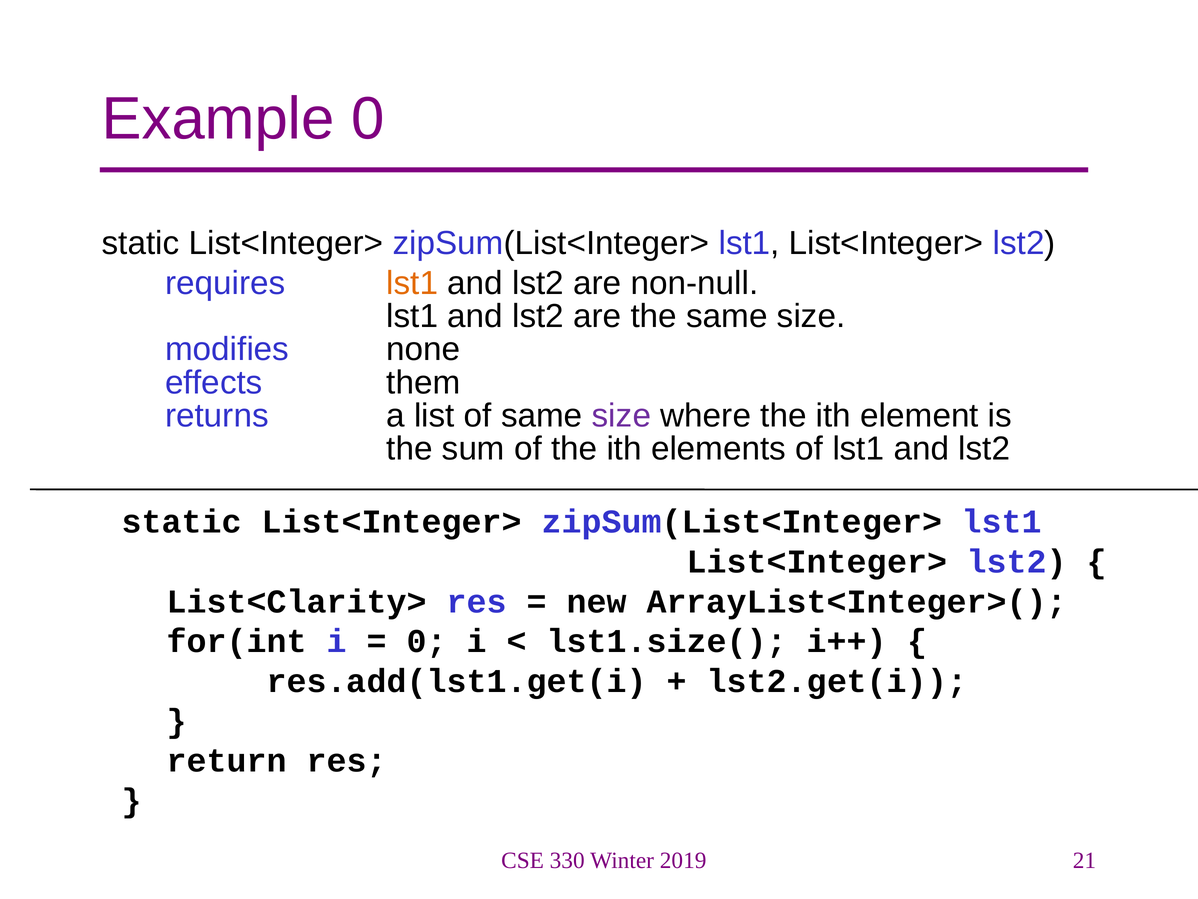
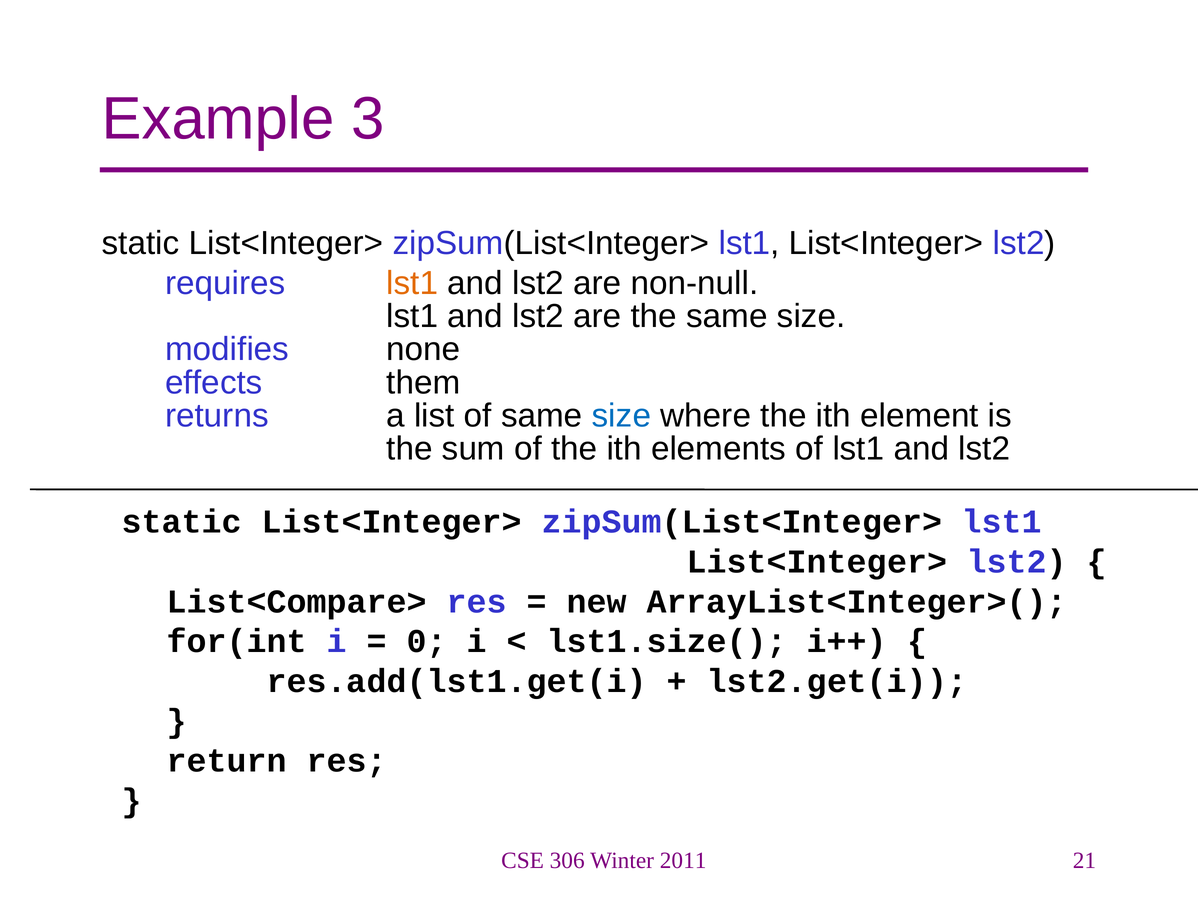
Example 0: 0 -> 3
size at (621, 416) colour: purple -> blue
List<Clarity>: List<Clarity> -> List<Compare>
330: 330 -> 306
2019: 2019 -> 2011
